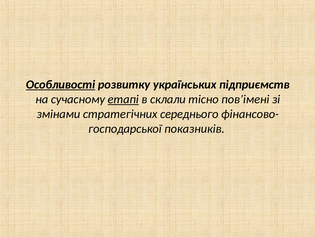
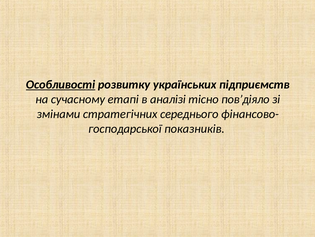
етапі underline: present -> none
склали: склали -> аналізі
пов’імені: пов’імені -> пов’діяло
